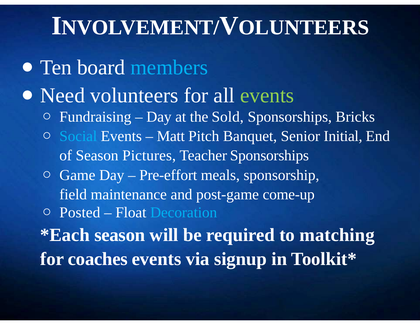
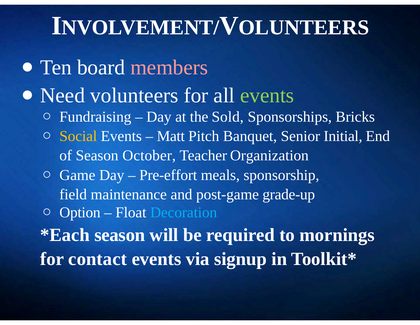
members colour: light blue -> pink
Social colour: light blue -> yellow
Pictures: Pictures -> October
Teacher Sponsorships: Sponsorships -> Organization
come-up: come-up -> grade-up
Posted: Posted -> Option
matching: matching -> mornings
coaches: coaches -> contact
